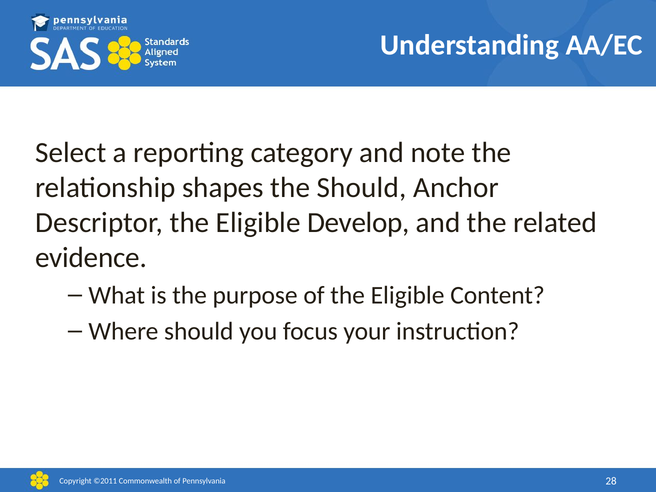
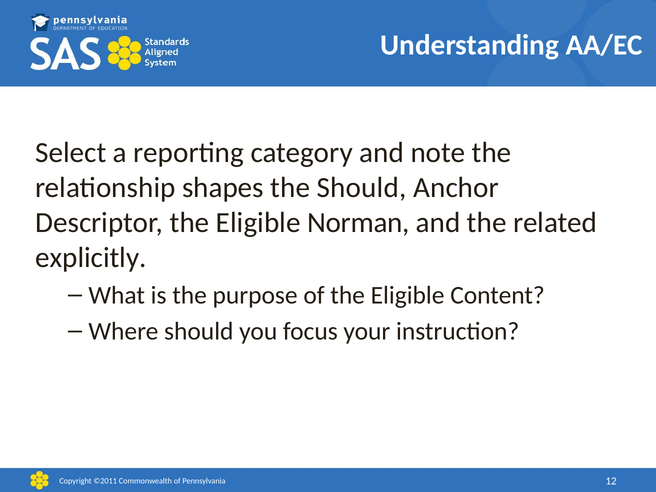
Develop: Develop -> Norman
evidence: evidence -> explicitly
28: 28 -> 12
